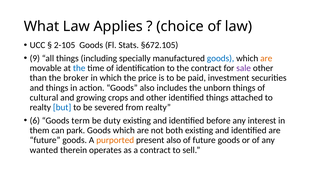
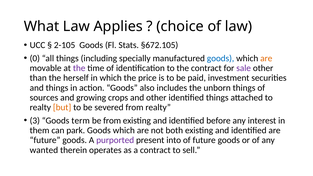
9: 9 -> 0
the at (79, 68) colour: blue -> purple
broker: broker -> herself
cultural: cultural -> sources
but colour: blue -> orange
6: 6 -> 3
be duty: duty -> from
purported colour: orange -> purple
present also: also -> into
